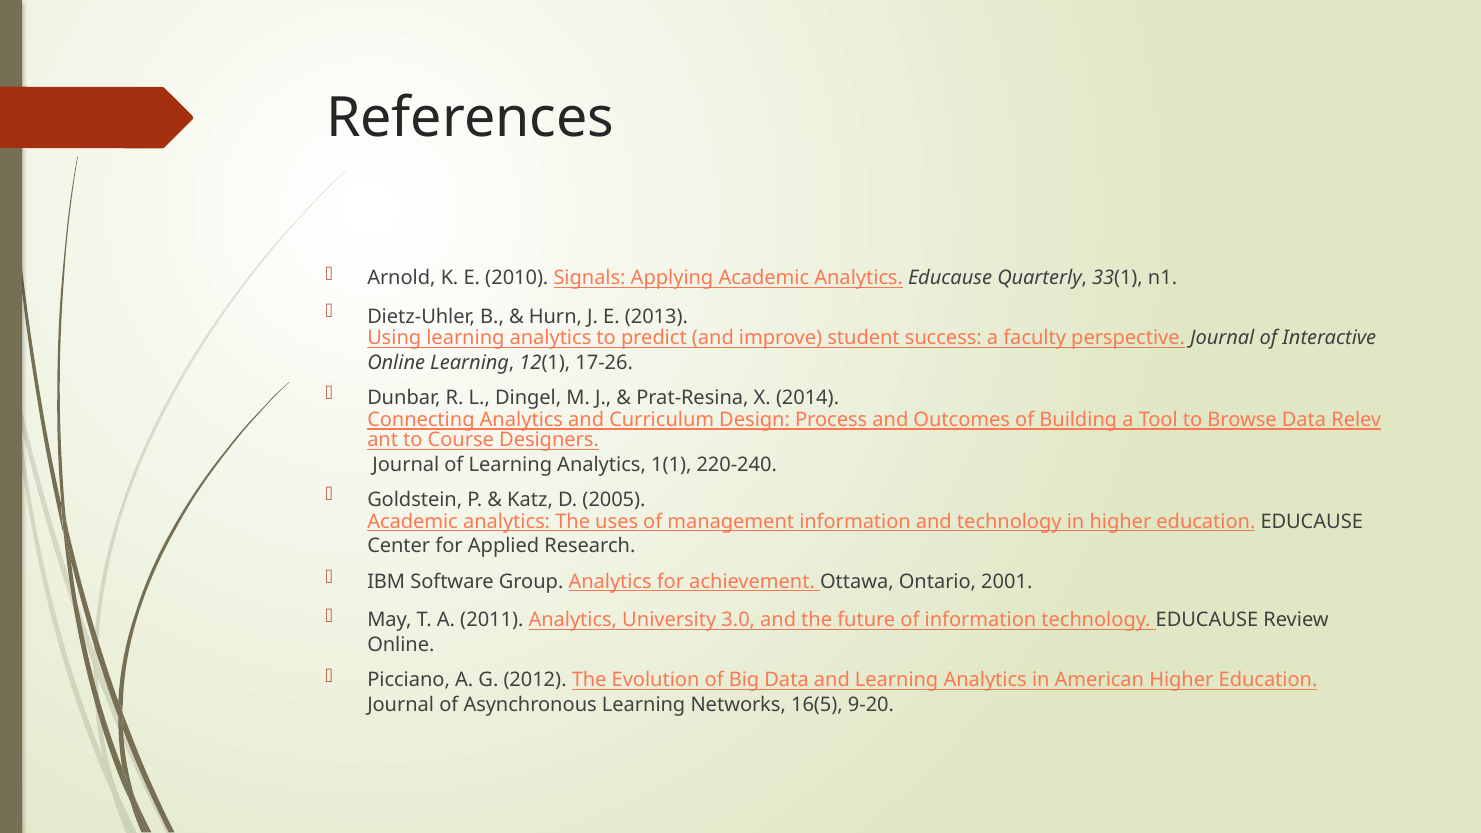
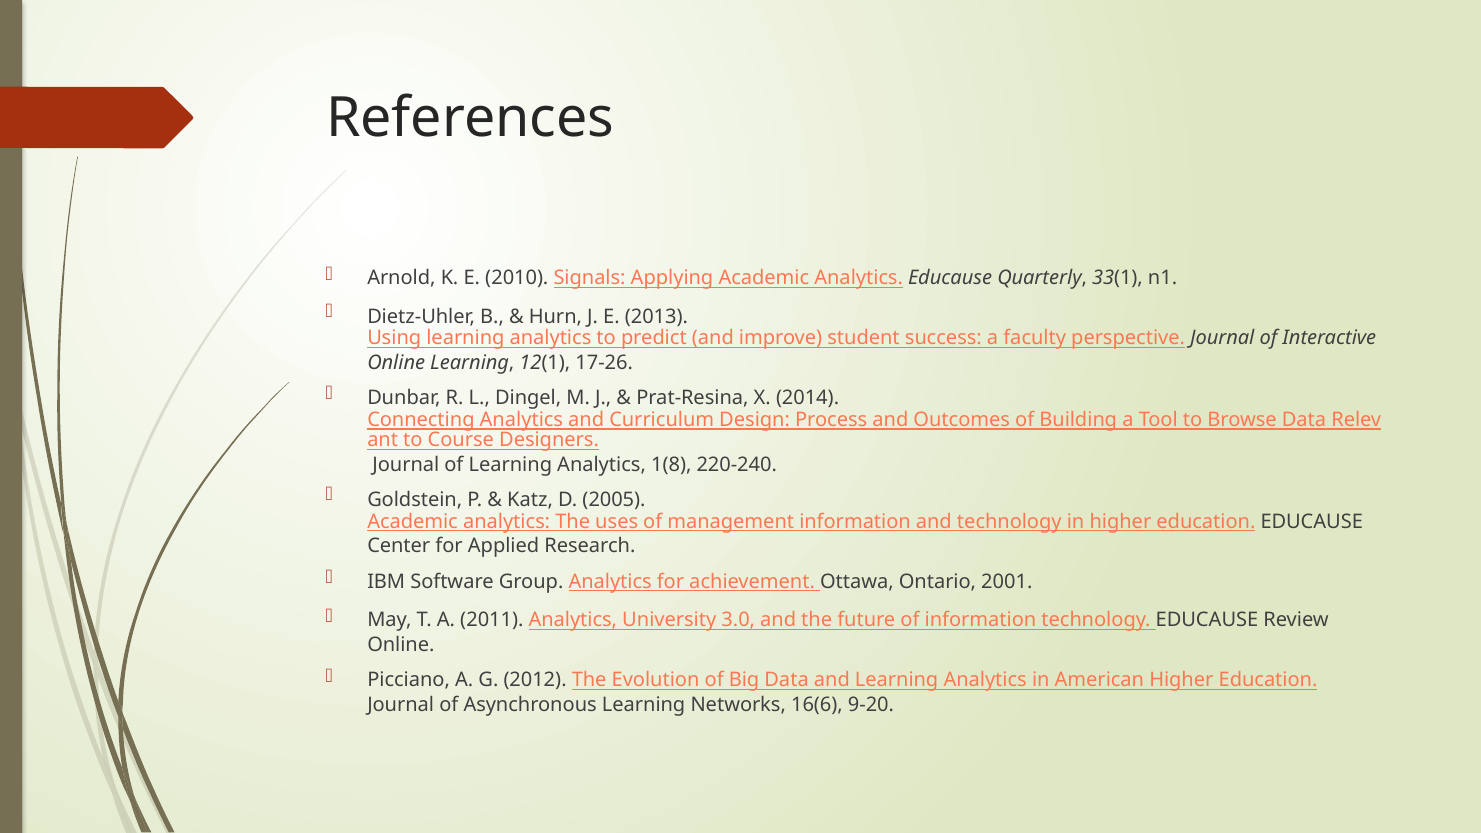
1(1: 1(1 -> 1(8
16(5: 16(5 -> 16(6
